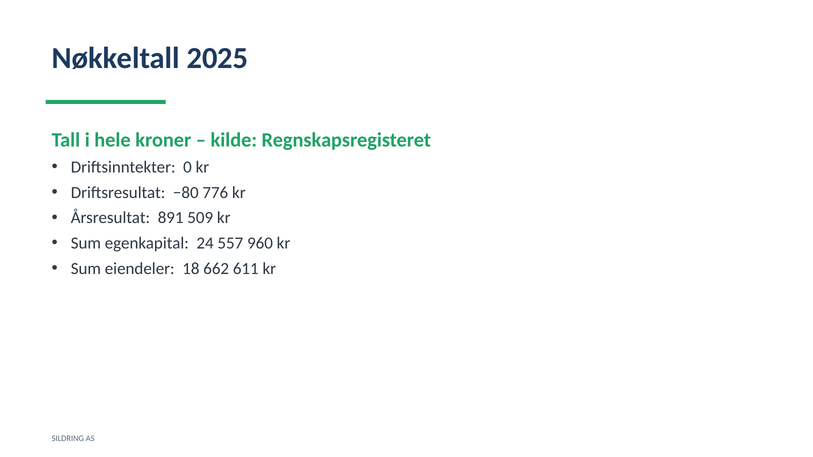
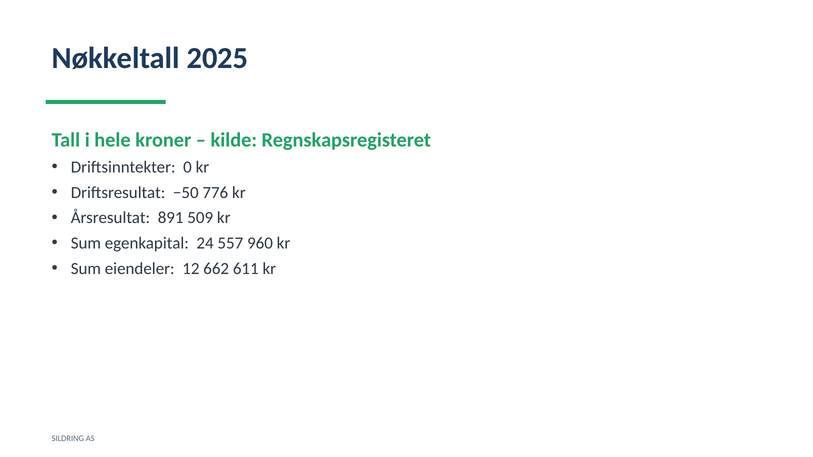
−80: −80 -> −50
18: 18 -> 12
